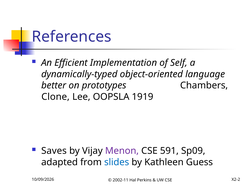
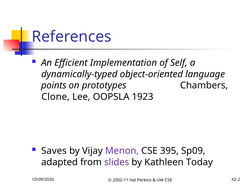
better: better -> points
1919: 1919 -> 1923
591: 591 -> 395
slides colour: blue -> purple
Guess: Guess -> Today
